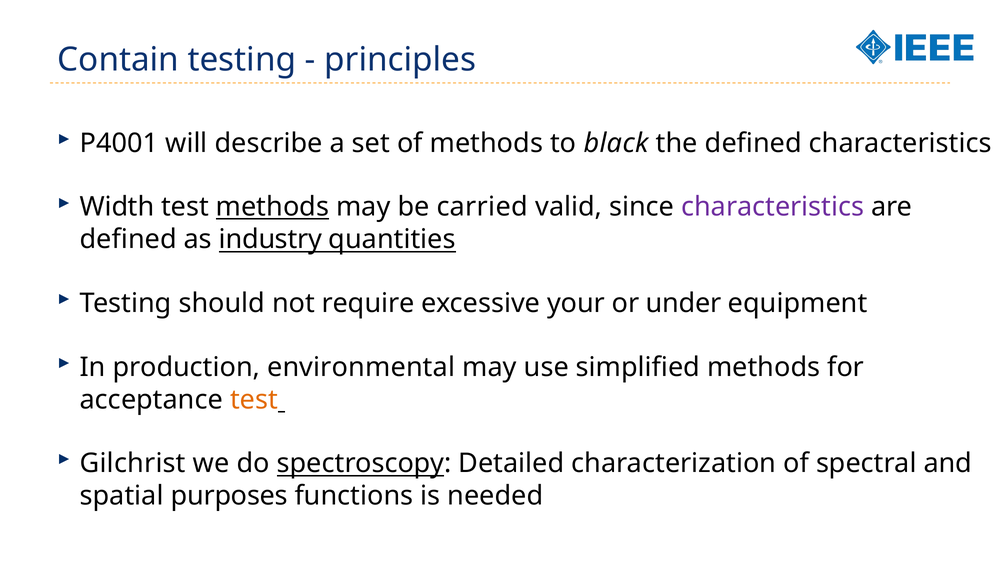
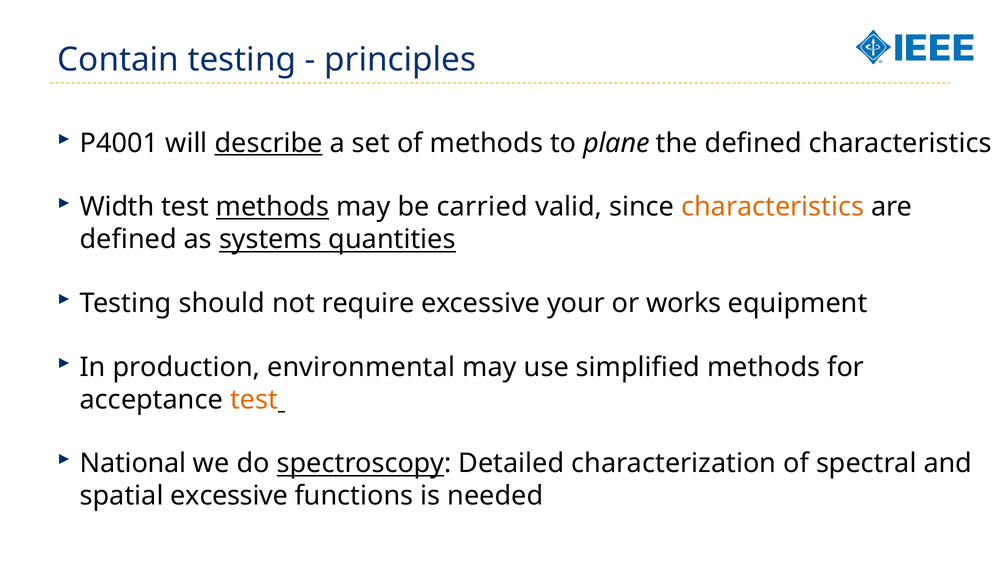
describe underline: none -> present
black: black -> plane
characteristics at (773, 207) colour: purple -> orange
industry: industry -> systems
under: under -> works
Gilchrist: Gilchrist -> National
spatial purposes: purposes -> excessive
